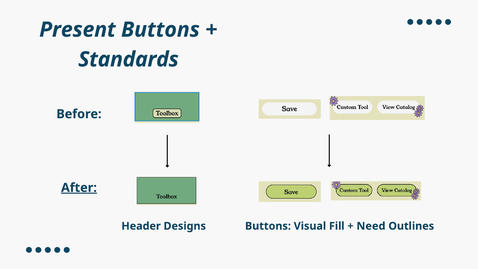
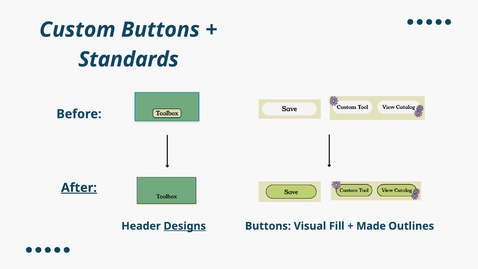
Present: Present -> Custom
Designs underline: none -> present
Need: Need -> Made
